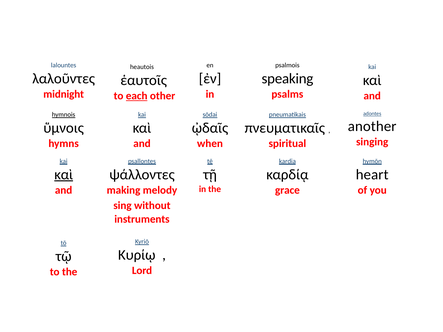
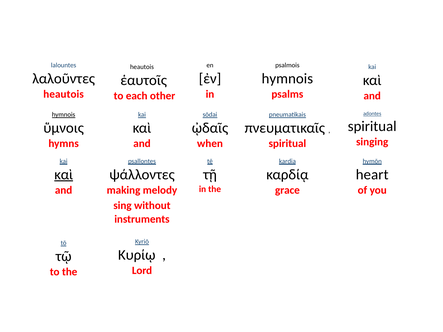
speaking at (287, 79): speaking -> hymnois
midnight at (64, 94): midnight -> heautois
each underline: present -> none
another at (372, 126): another -> spiritual
